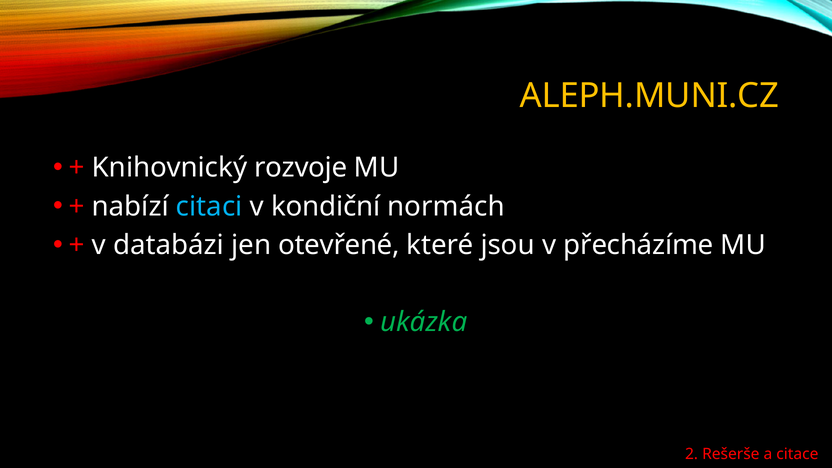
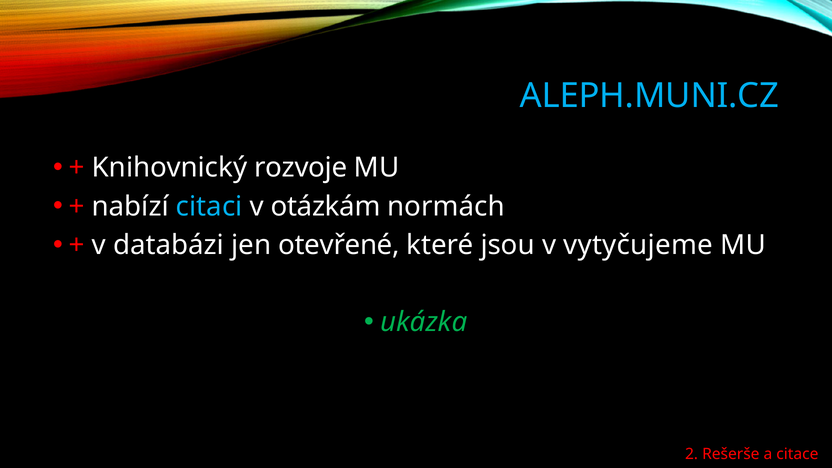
ALEPH.MUNI.CZ colour: yellow -> light blue
kondiční: kondiční -> otázkám
přecházíme: přecházíme -> vytyčujeme
